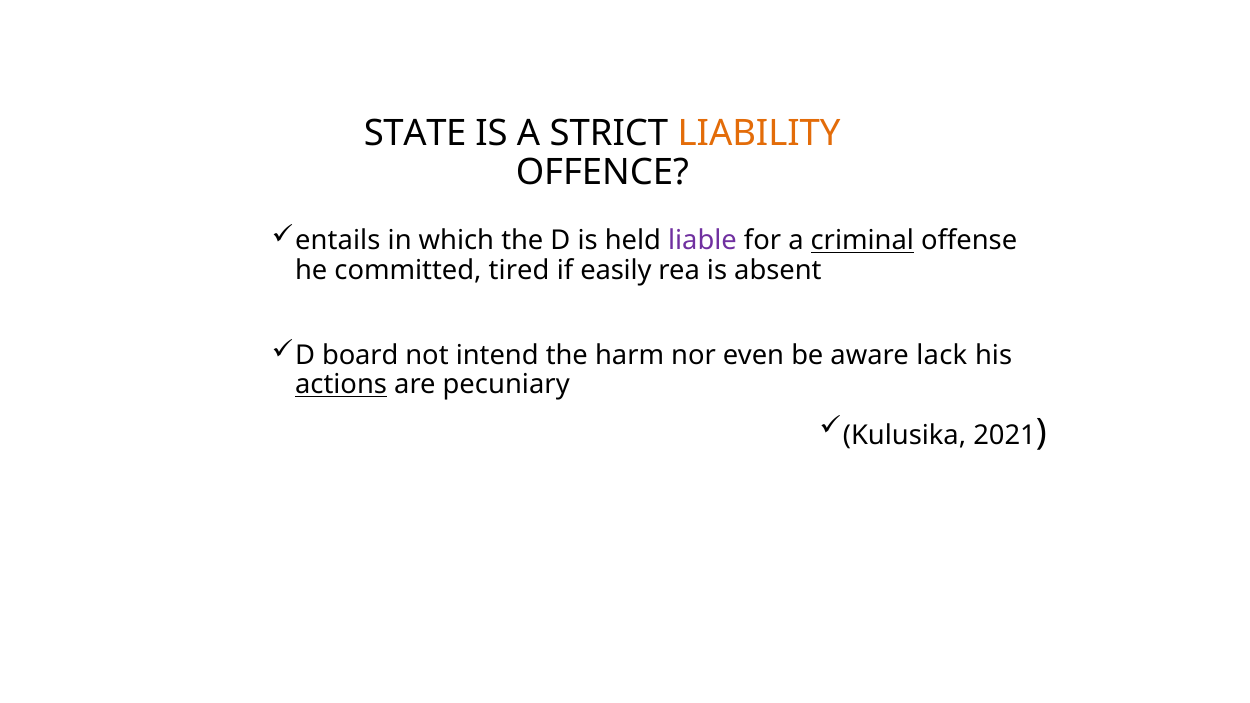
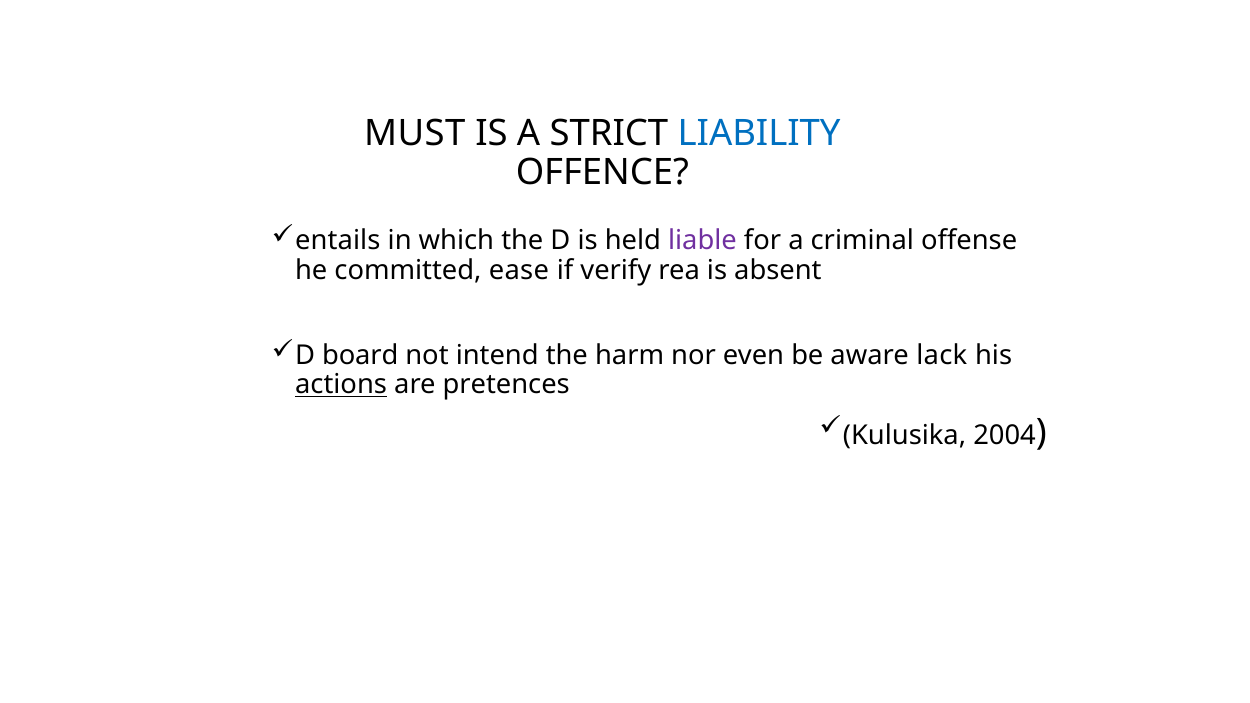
STATE: STATE -> MUST
LIABILITY colour: orange -> blue
criminal underline: present -> none
tired: tired -> ease
easily: easily -> verify
pecuniary: pecuniary -> pretences
2021: 2021 -> 2004
